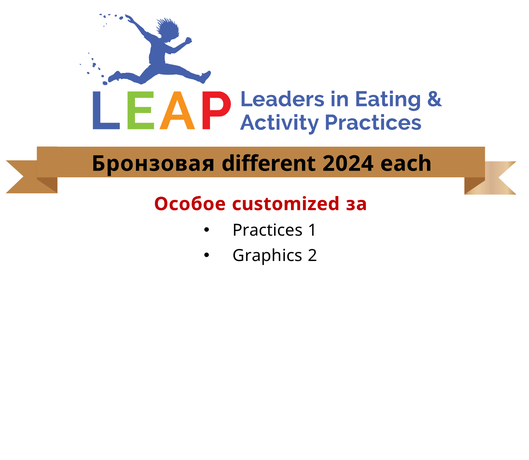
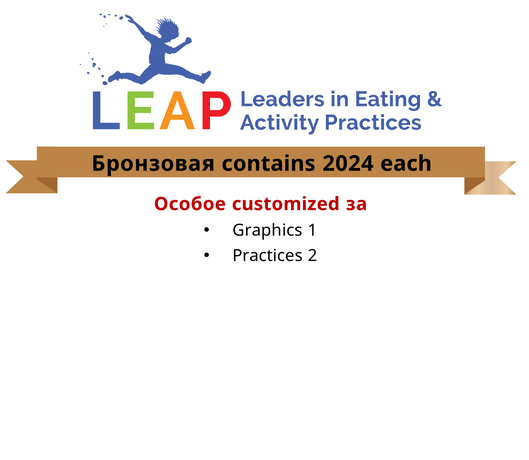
different: different -> contains
Practices: Practices -> Graphics
Graphics: Graphics -> Practices
